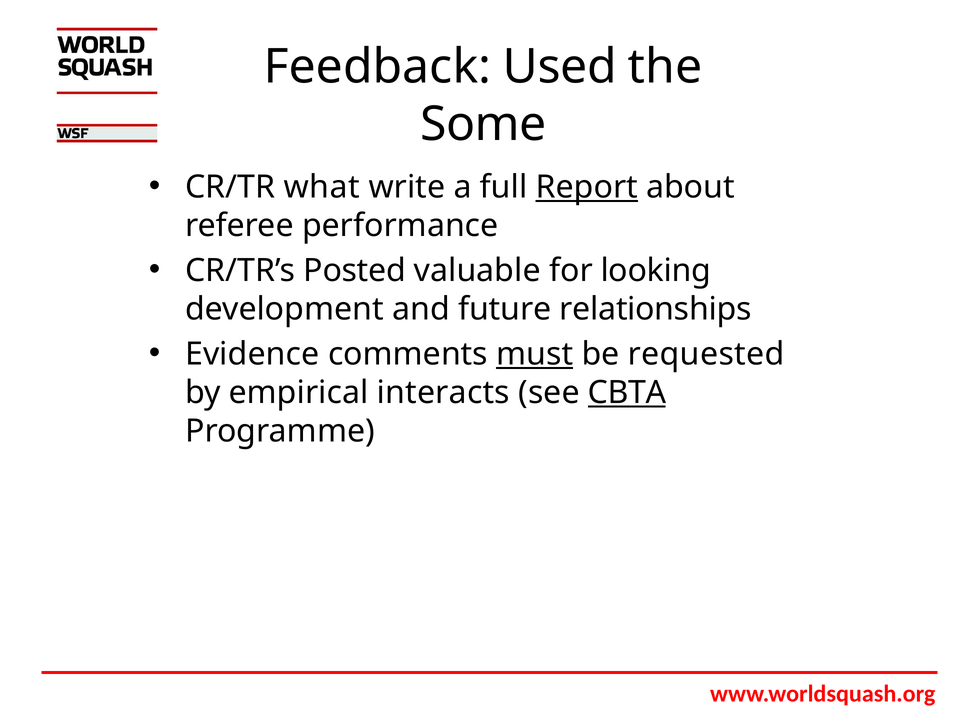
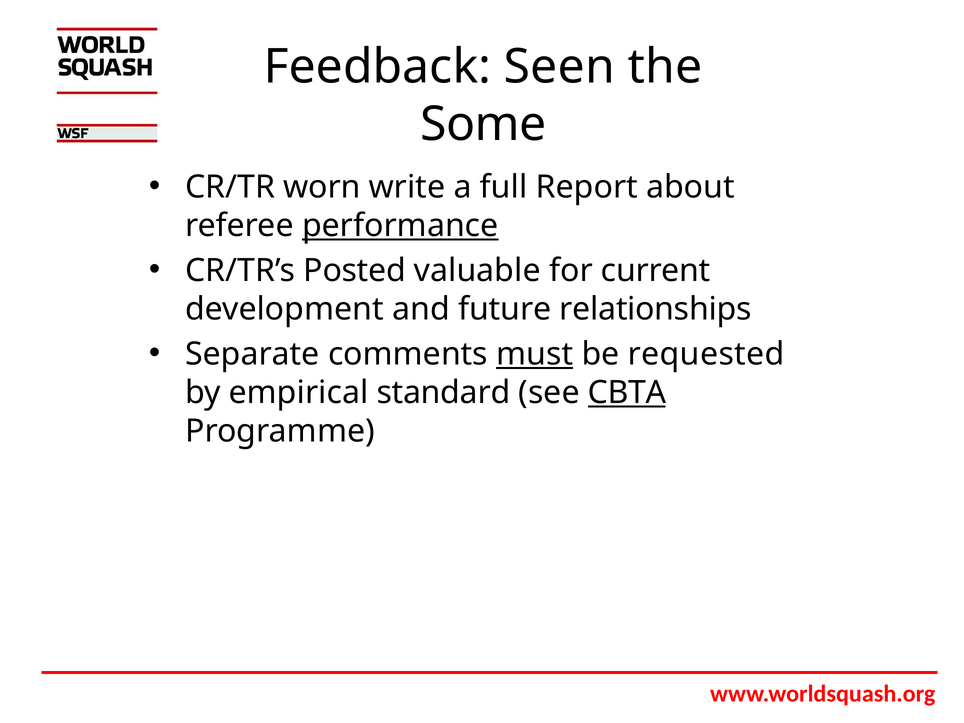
Used: Used -> Seen
what: what -> worn
Report underline: present -> none
performance underline: none -> present
looking: looking -> current
Evidence: Evidence -> Separate
interacts: interacts -> standard
